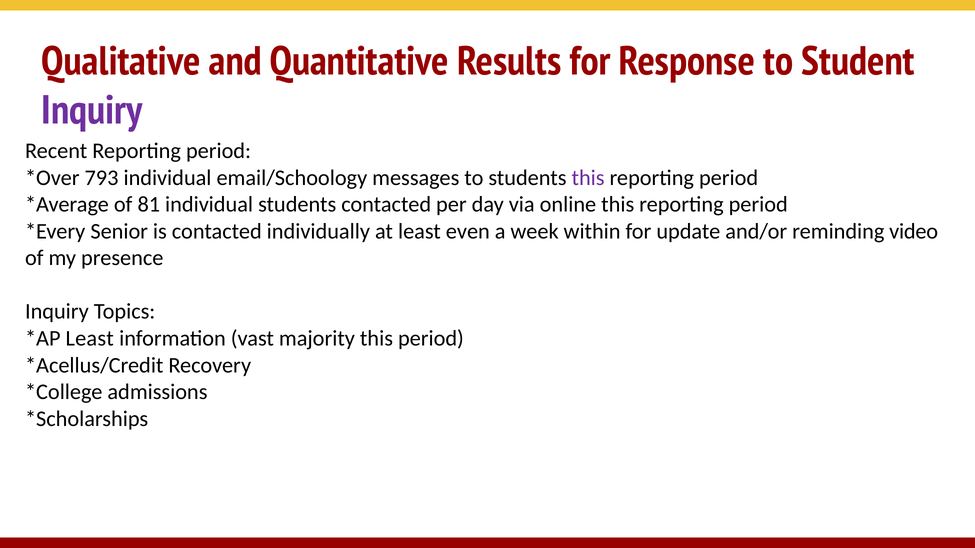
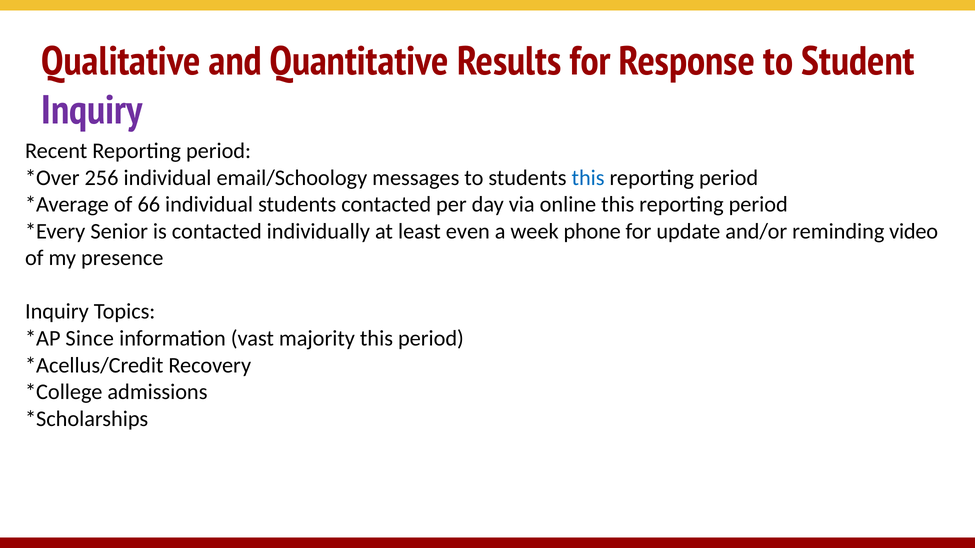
793: 793 -> 256
this at (588, 178) colour: purple -> blue
81: 81 -> 66
within: within -> phone
Least at (90, 339): Least -> Since
